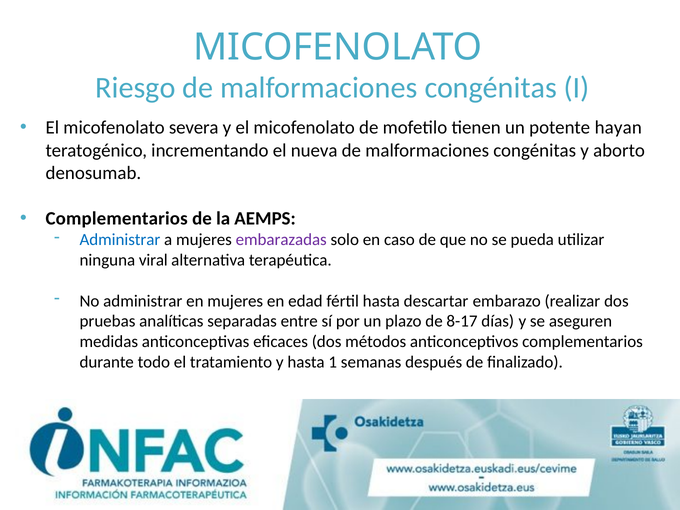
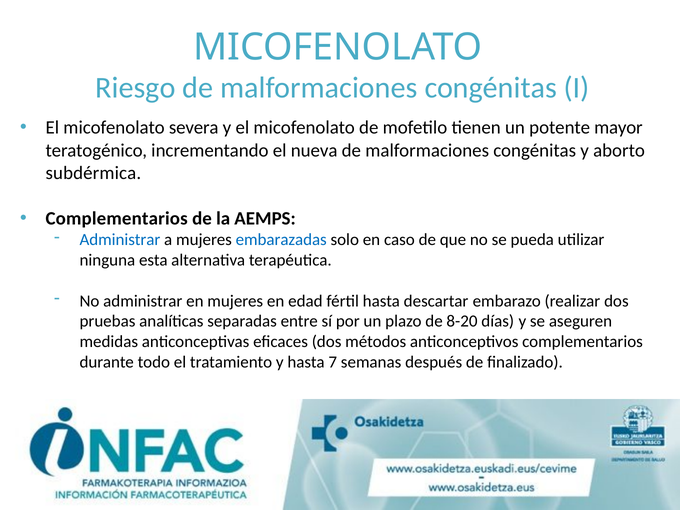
hayan: hayan -> mayor
denosumab: denosumab -> subdérmica
embarazadas colour: purple -> blue
viral: viral -> esta
8-17: 8-17 -> 8-20
1: 1 -> 7
